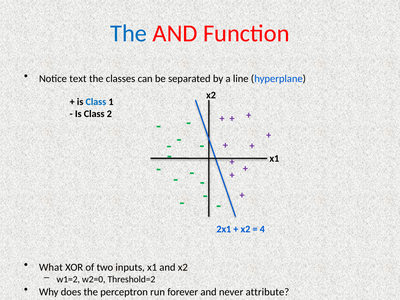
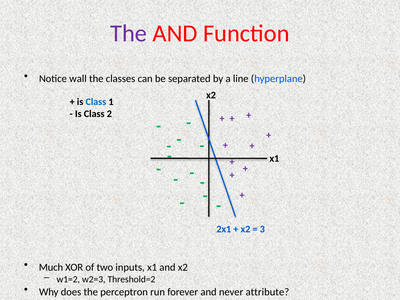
The at (129, 33) colour: blue -> purple
text: text -> wall
4: 4 -> 3
What: What -> Much
w2=0: w2=0 -> w2=3
